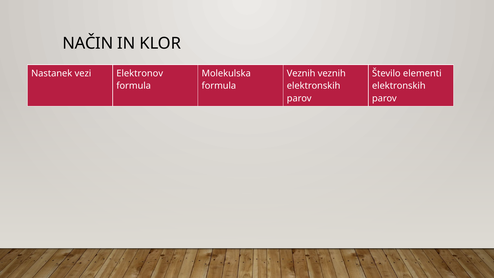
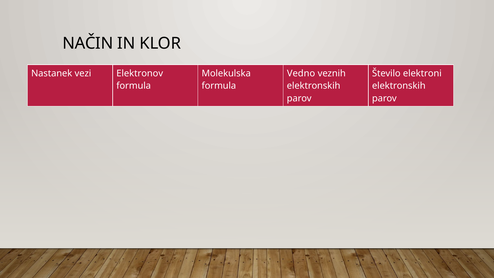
Veznih at (301, 73): Veznih -> Vedno
elementi: elementi -> elektroni
